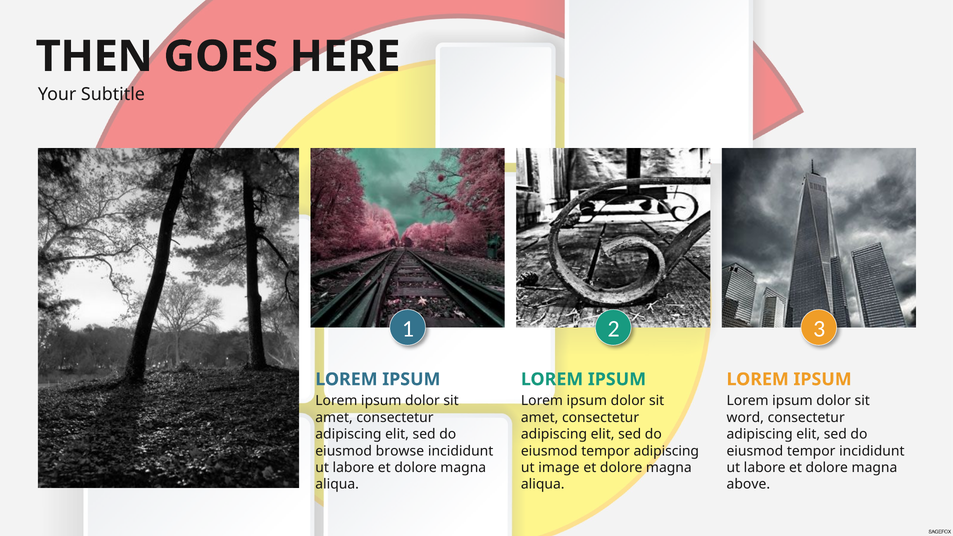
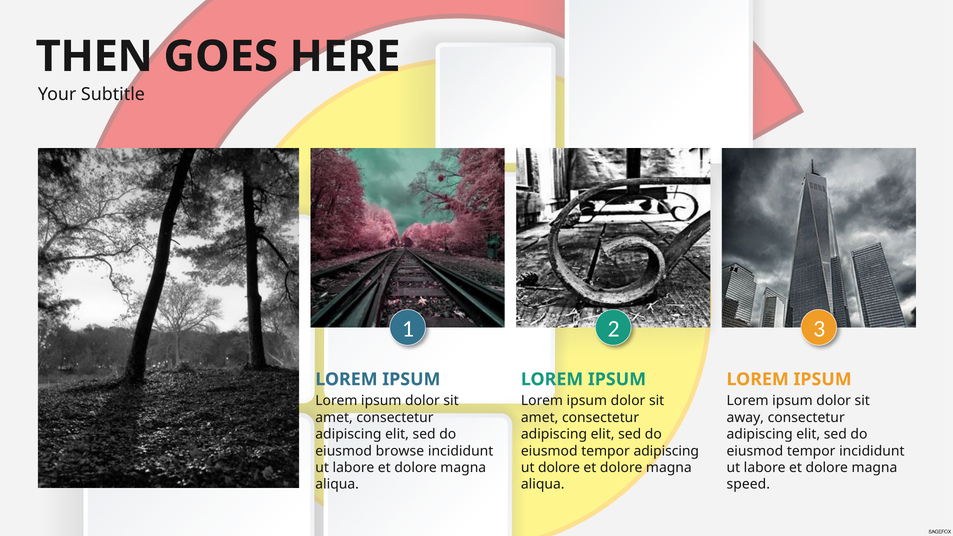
word: word -> away
ut image: image -> dolore
above: above -> speed
